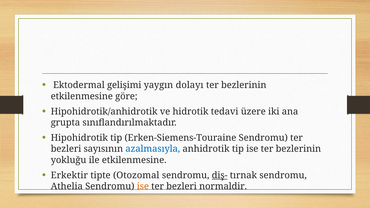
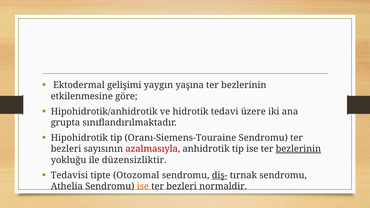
dolayı: dolayı -> yaşına
Erken-Siemens-Touraine: Erken-Siemens-Touraine -> Oranı-Siemens-Touraine
azalmasıyla colour: blue -> red
bezlerinin at (298, 149) underline: none -> present
ile etkilenmesine: etkilenmesine -> düzensizliktir
Erkektir: Erkektir -> Tedavisi
